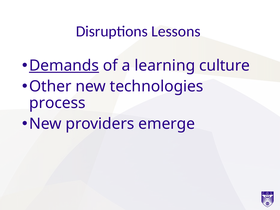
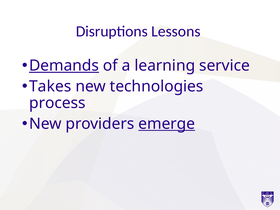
culture: culture -> service
Other: Other -> Takes
emerge underline: none -> present
